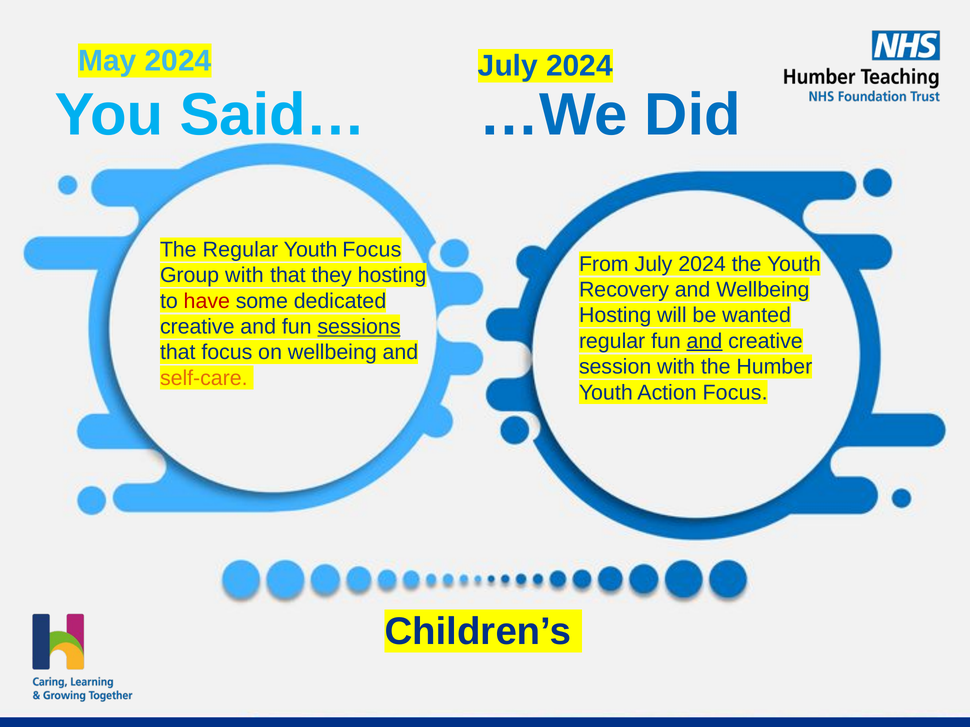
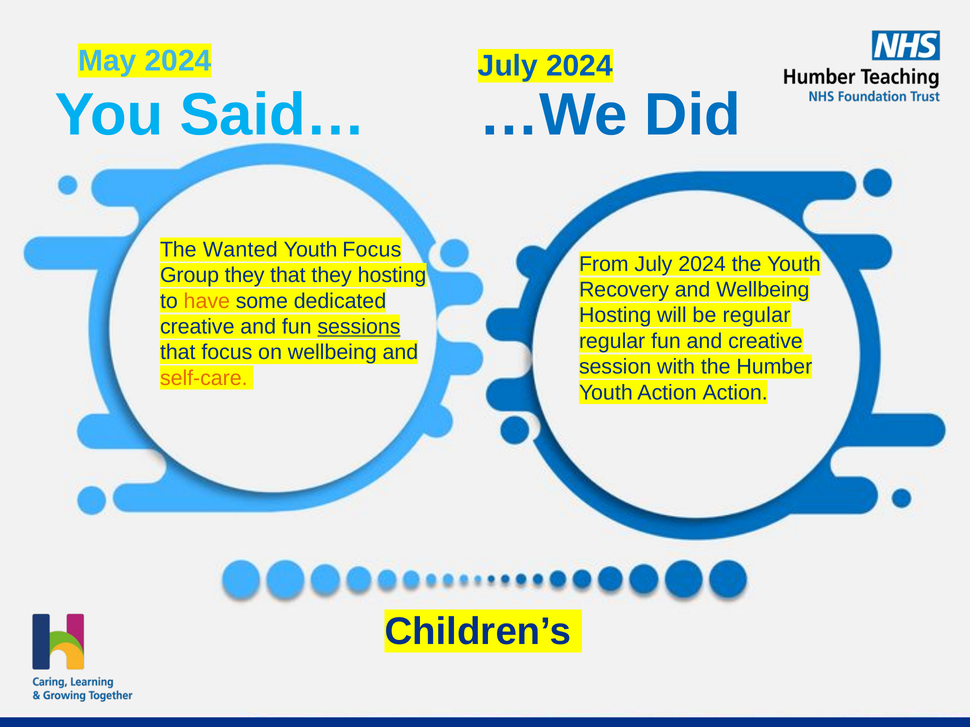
The Regular: Regular -> Wanted
Group with: with -> they
have colour: red -> orange
be wanted: wanted -> regular
and at (704, 341) underline: present -> none
Action Focus: Focus -> Action
